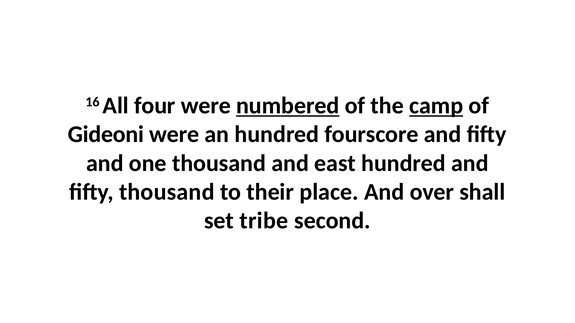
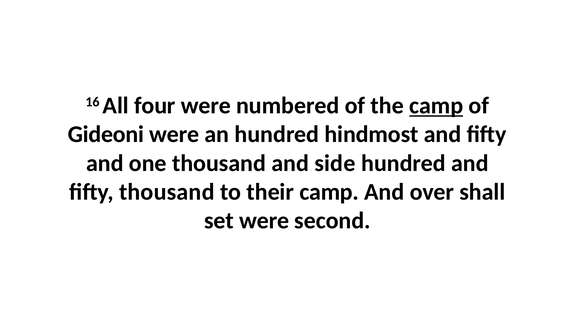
numbered underline: present -> none
fourscore: fourscore -> hindmost
east: east -> side
their place: place -> camp
set tribe: tribe -> were
